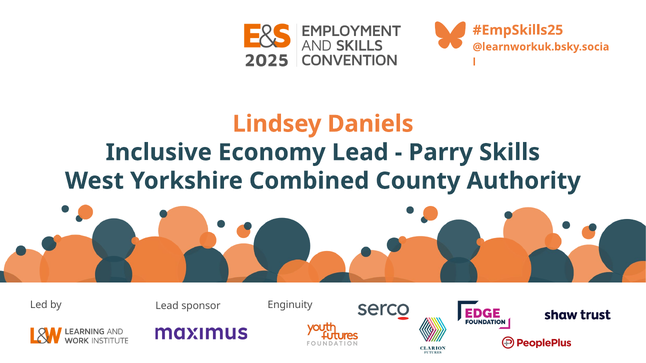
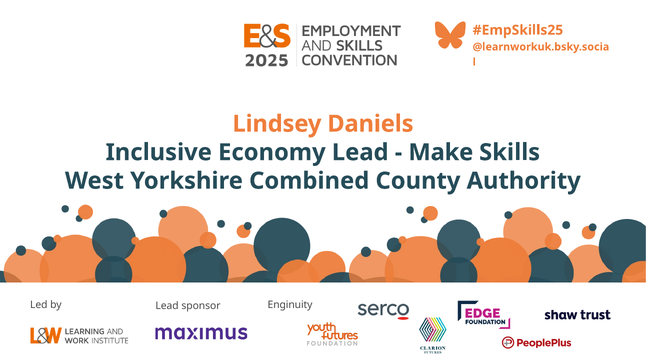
Parry: Parry -> Make
